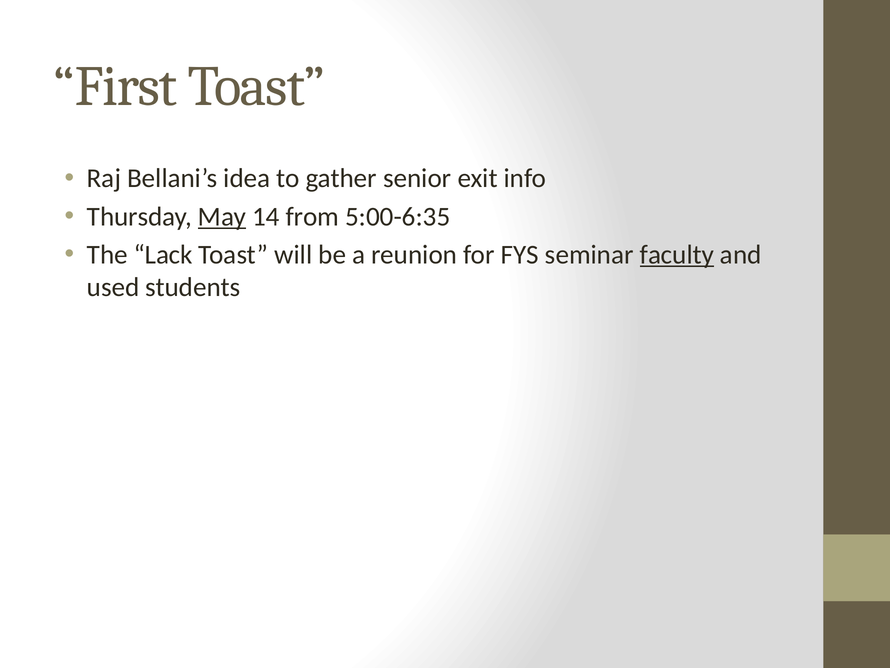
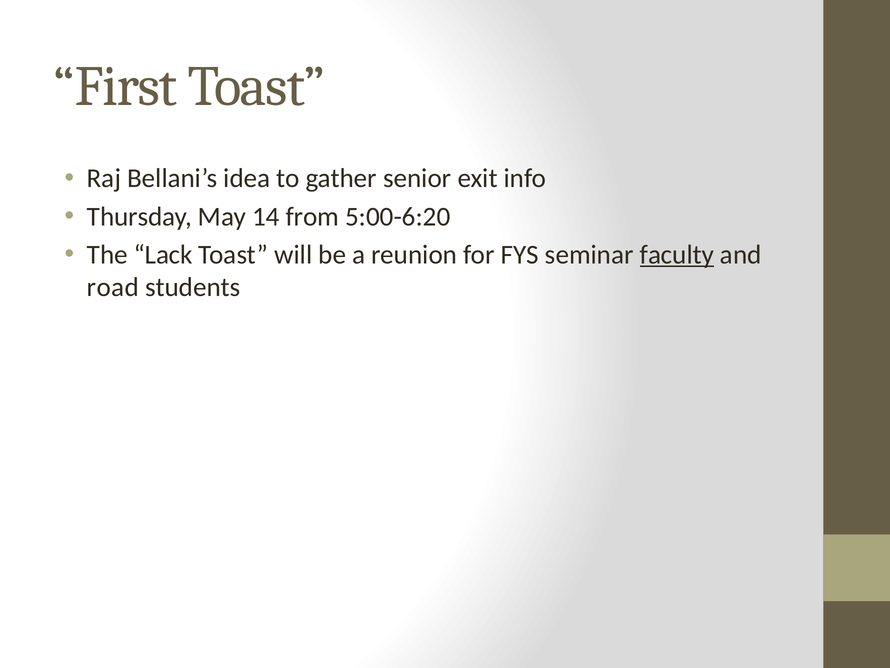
May underline: present -> none
5:00-6:35: 5:00-6:35 -> 5:00-6:20
used: used -> road
